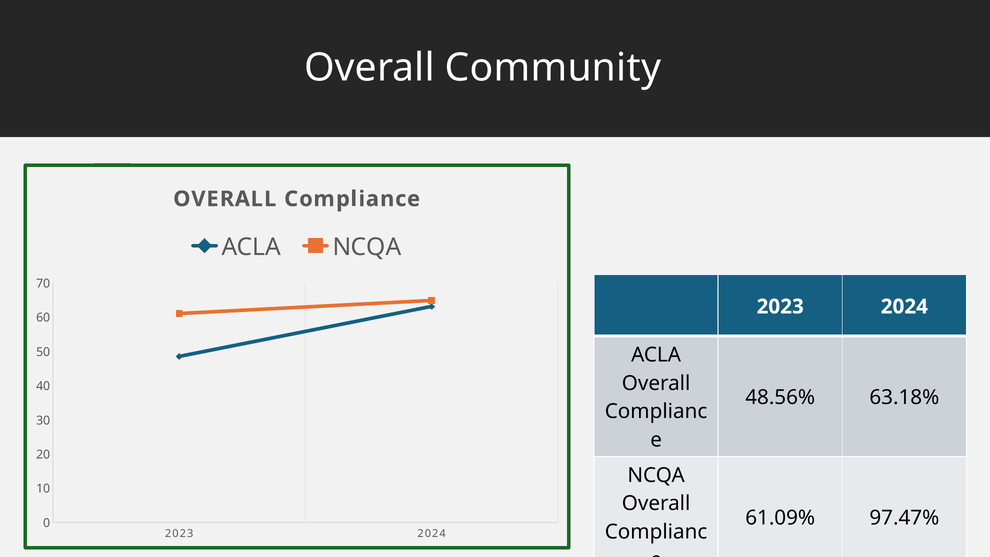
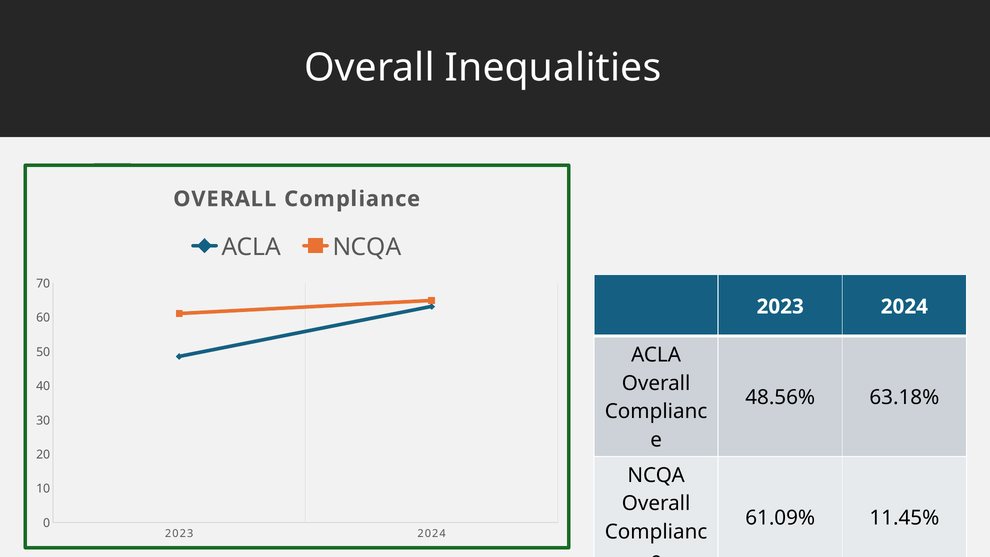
Community: Community -> Inequalities
97.47%: 97.47% -> 11.45%
